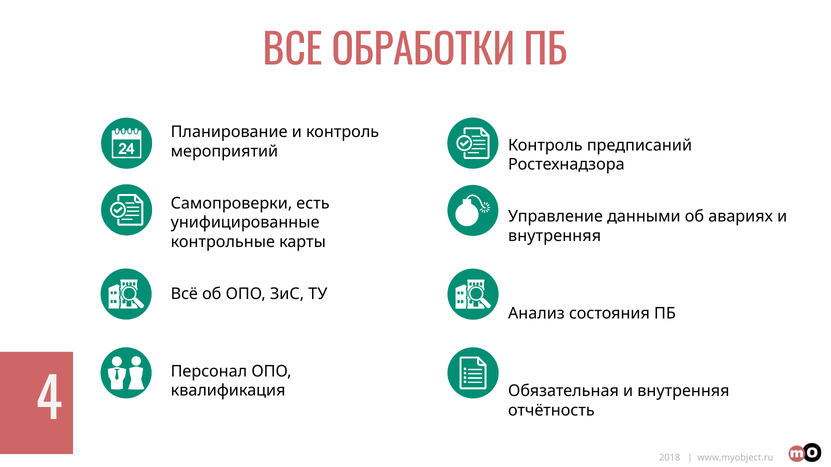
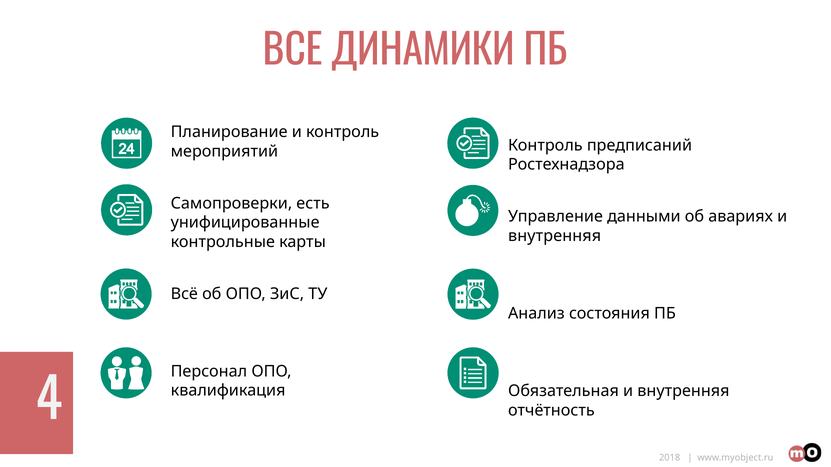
ОБРАБОТКИ: ОБРАБОТКИ -> ДИНАМИКИ
